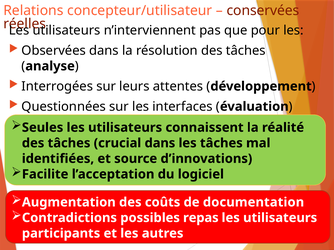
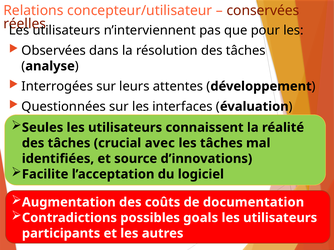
crucial dans: dans -> avec
repas: repas -> goals
